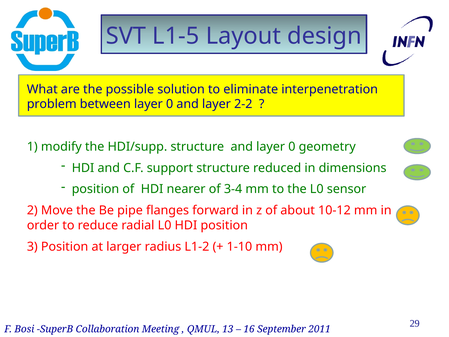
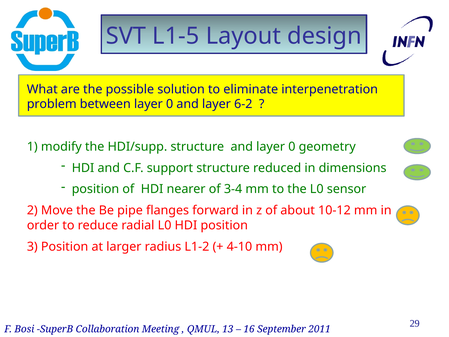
2-2: 2-2 -> 6-2
1-10: 1-10 -> 4-10
